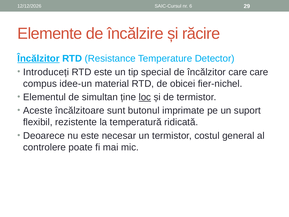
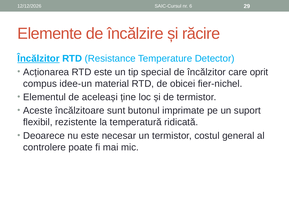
Introduceți: Introduceți -> Acționarea
care care: care -> oprit
simultan: simultan -> aceleași
loc underline: present -> none
